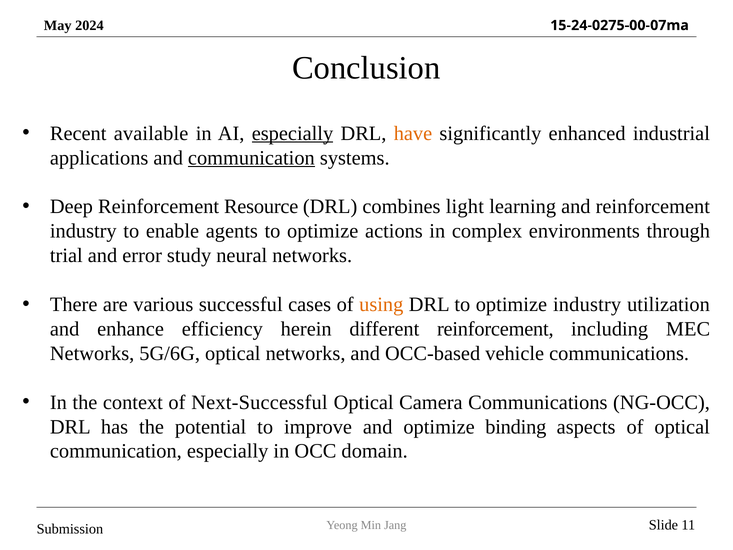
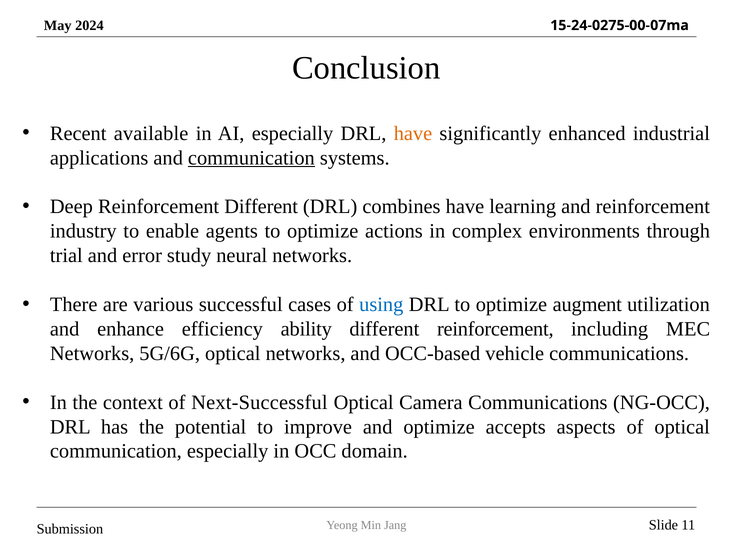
especially at (292, 133) underline: present -> none
Reinforcement Resource: Resource -> Different
combines light: light -> have
using colour: orange -> blue
optimize industry: industry -> augment
herein: herein -> ability
binding: binding -> accepts
